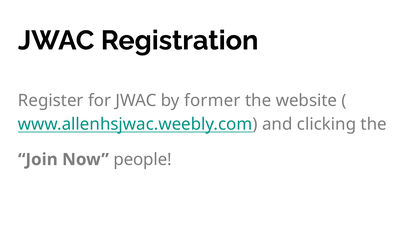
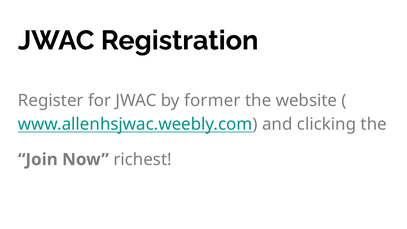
people: people -> richest
